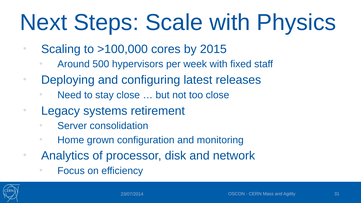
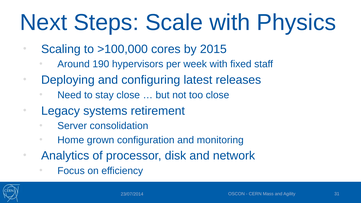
500: 500 -> 190
